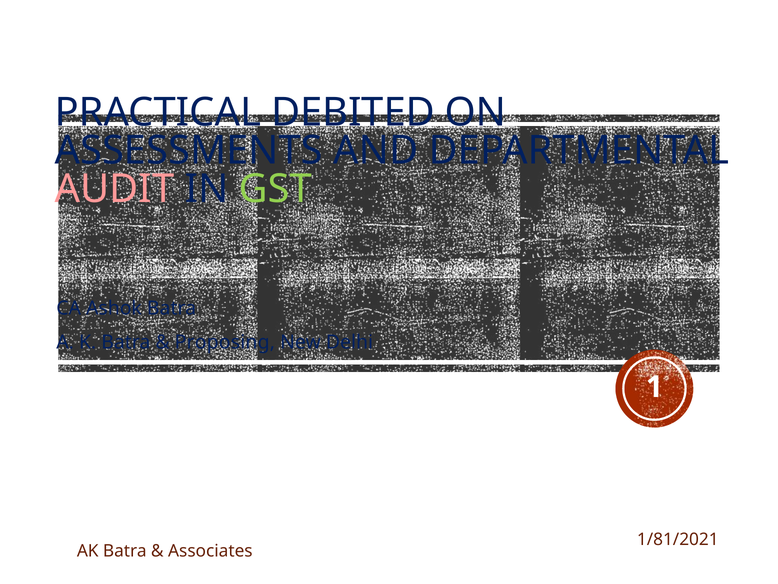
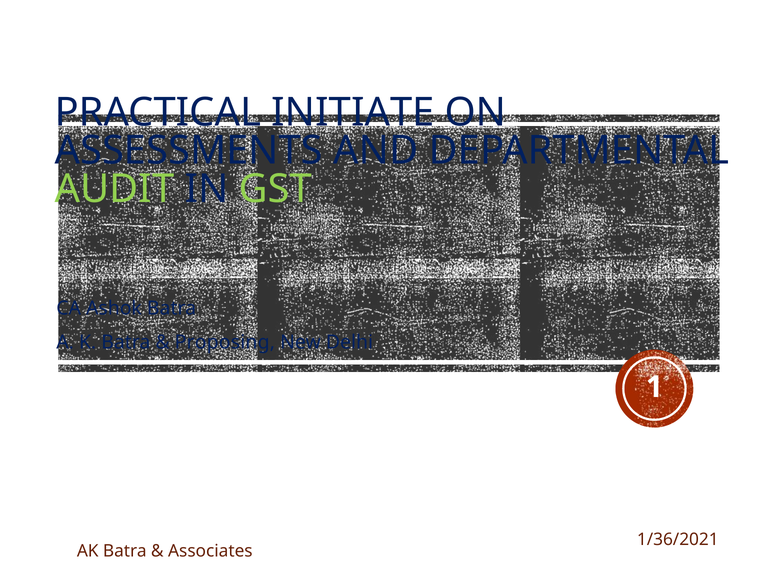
DEBITED: DEBITED -> INITIATE
AUDIT colour: pink -> light green
1/81/2021: 1/81/2021 -> 1/36/2021
